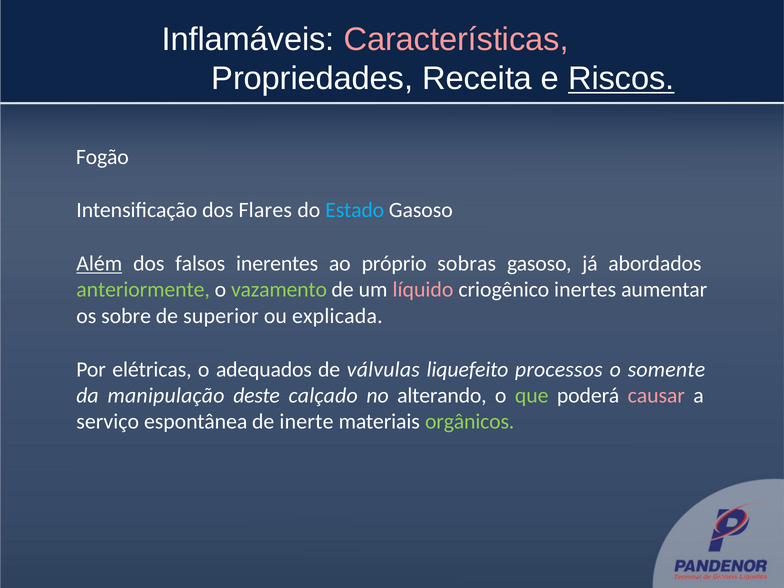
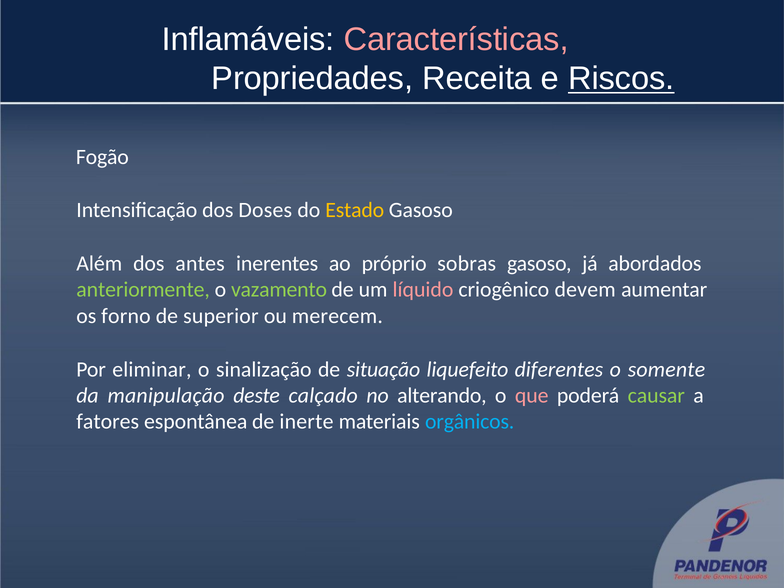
Flares: Flares -> Doses
Estado colour: light blue -> yellow
Além underline: present -> none
falsos: falsos -> antes
inertes: inertes -> devem
sobre: sobre -> forno
explicada: explicada -> merecem
elétricas: elétricas -> eliminar
adequados: adequados -> sinalização
válvulas: válvulas -> situação
processos: processos -> diferentes
que colour: light green -> pink
causar colour: pink -> light green
serviço: serviço -> fatores
orgânicos colour: light green -> light blue
